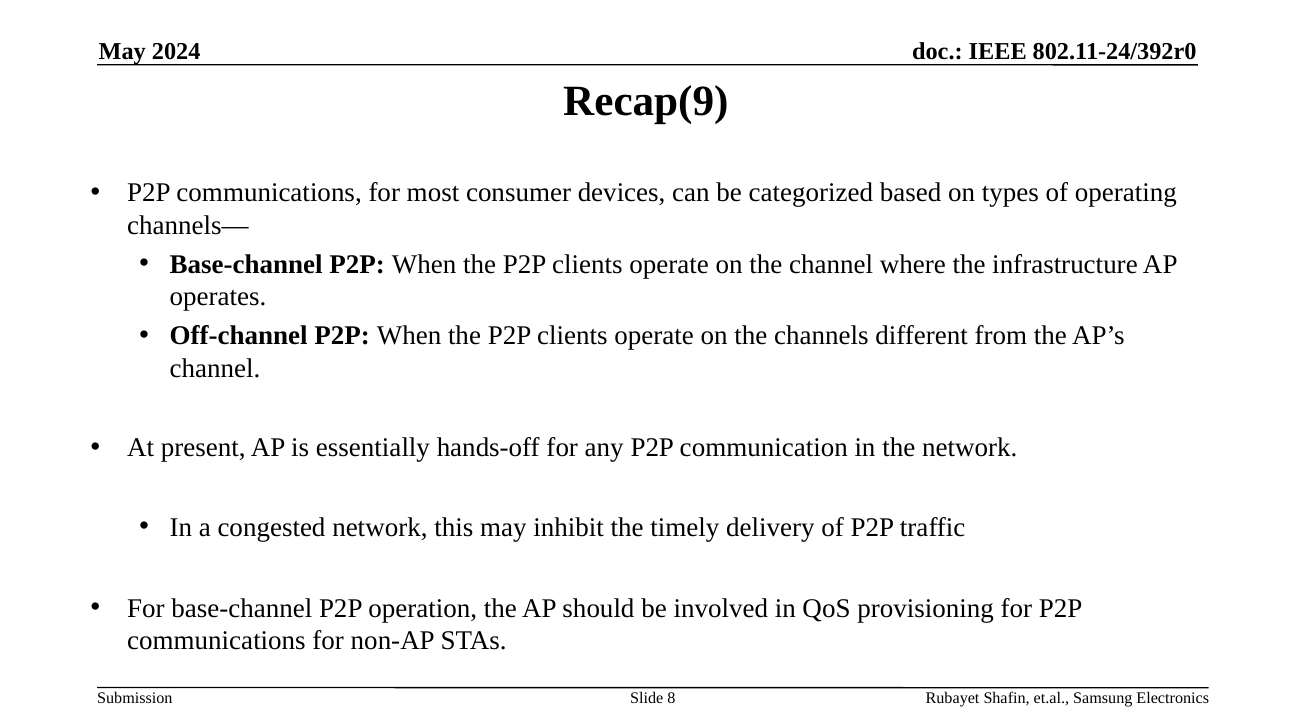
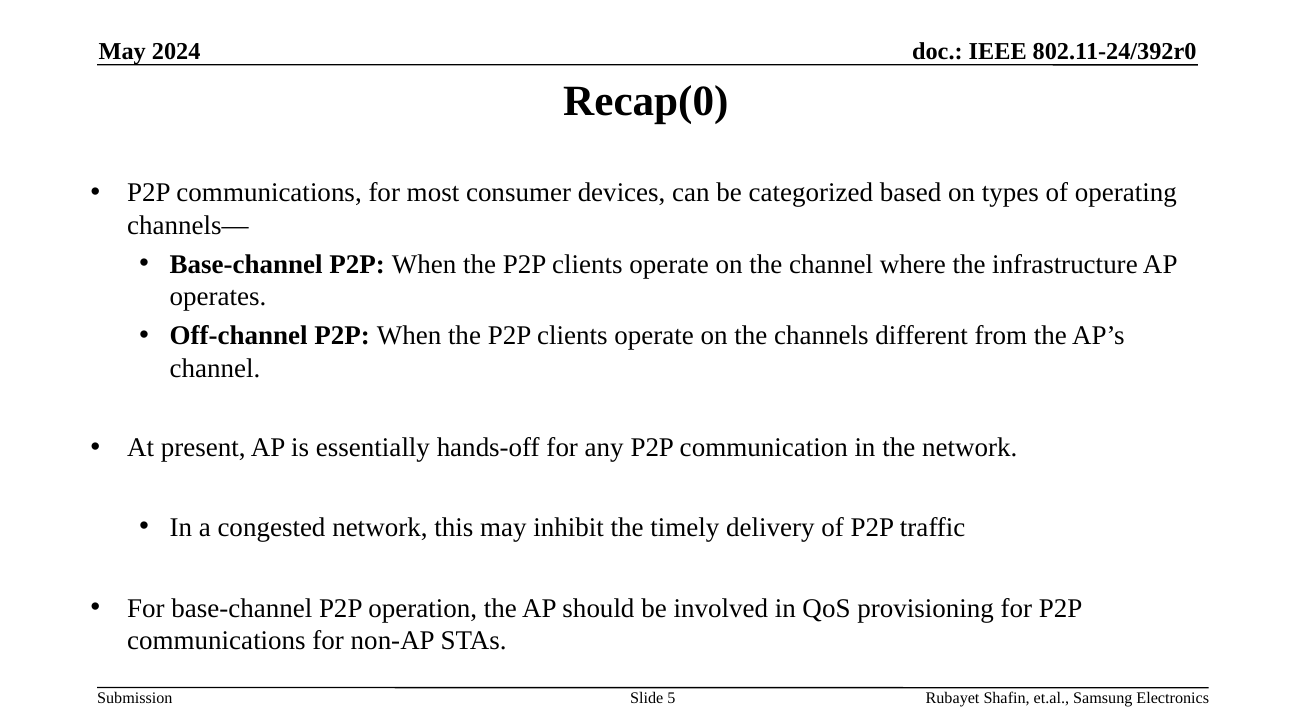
Recap(9: Recap(9 -> Recap(0
8: 8 -> 5
